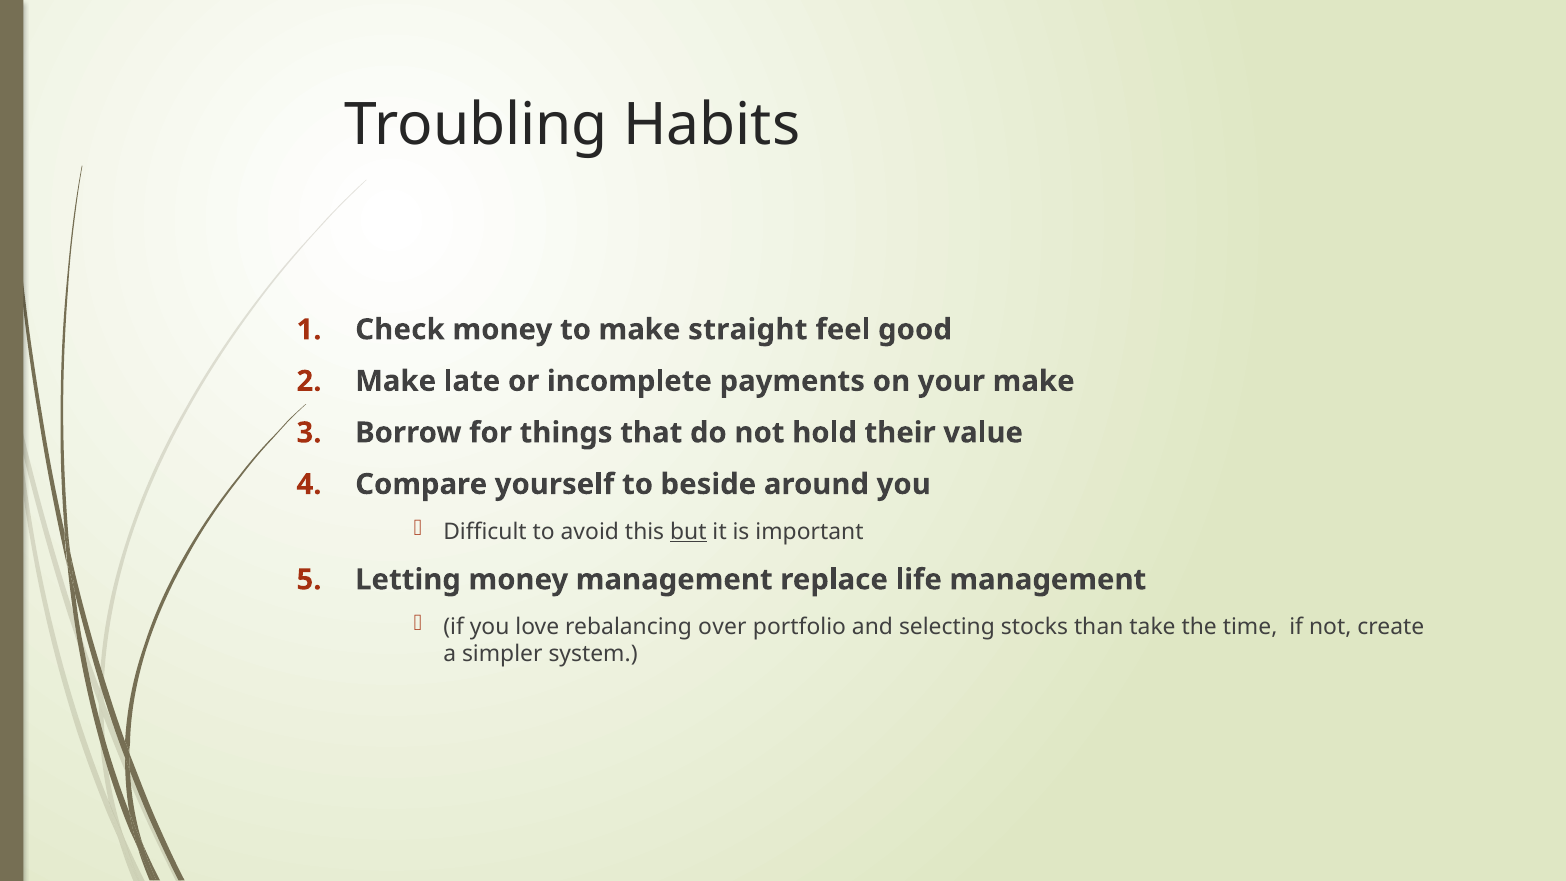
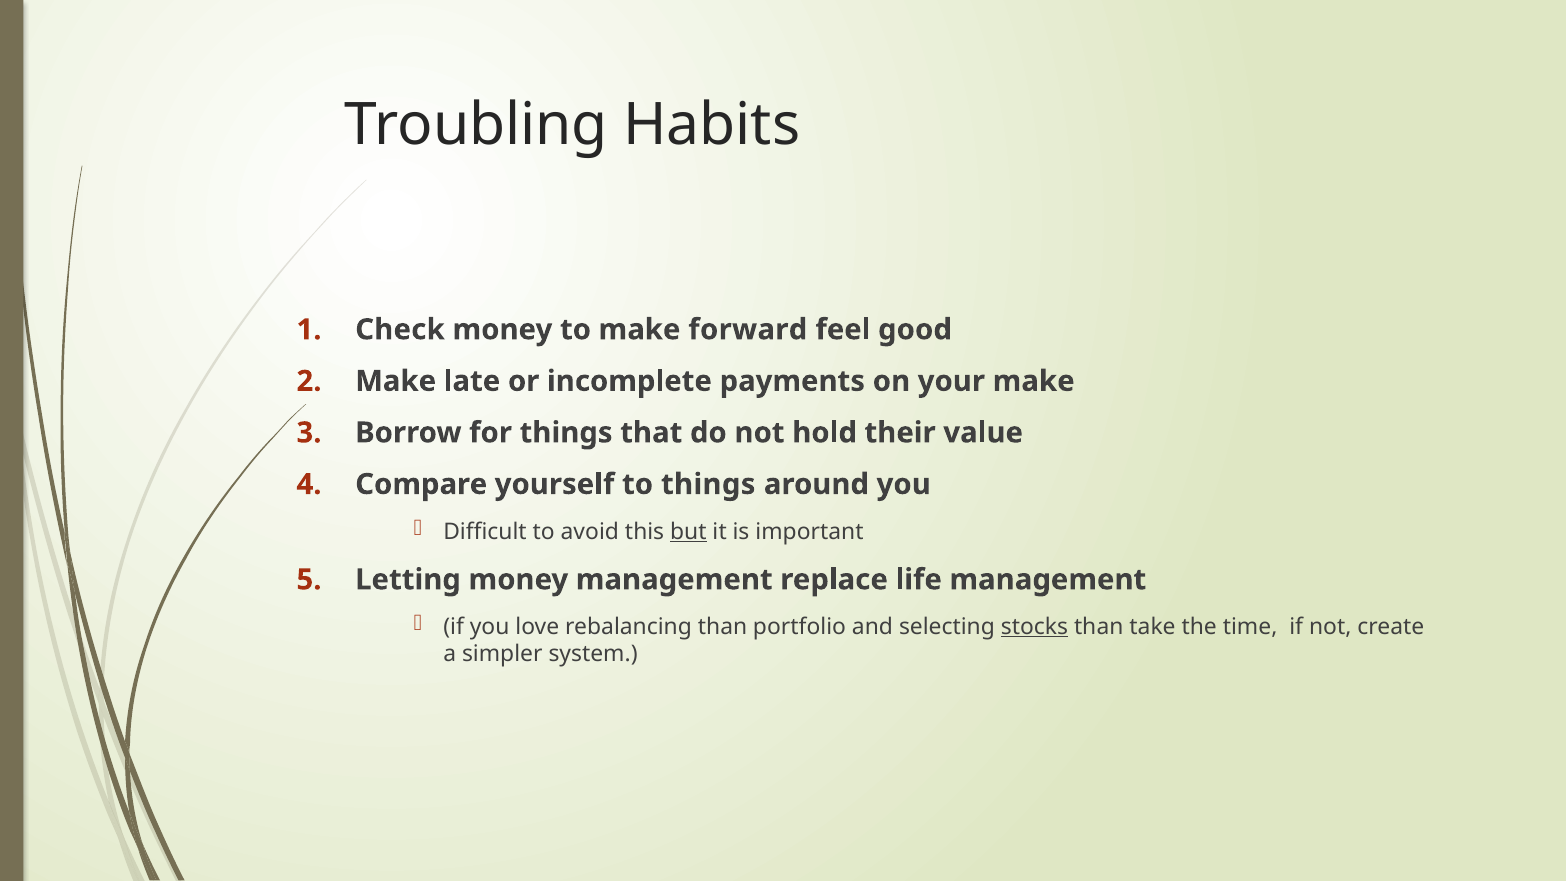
straight: straight -> forward
to beside: beside -> things
rebalancing over: over -> than
stocks underline: none -> present
